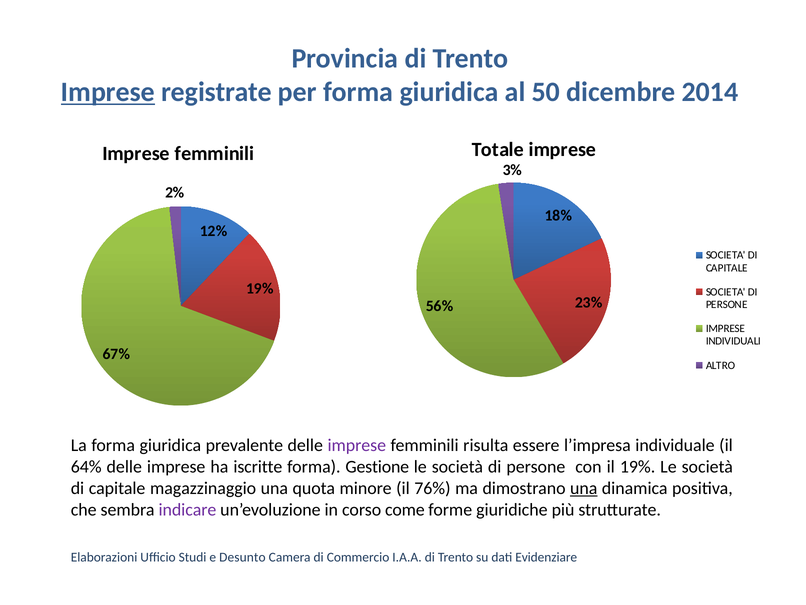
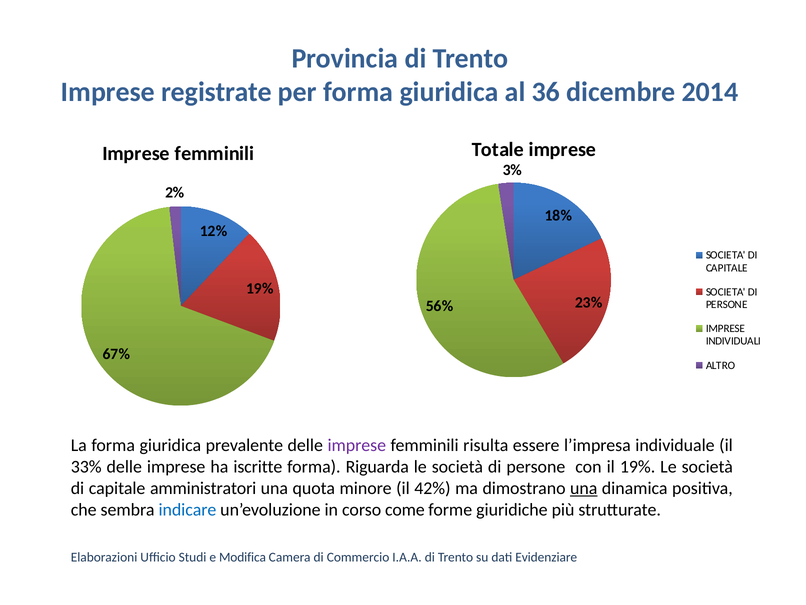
Imprese at (108, 92) underline: present -> none
50: 50 -> 36
64%: 64% -> 33%
Gestione: Gestione -> Riguarda
magazzinaggio: magazzinaggio -> amministratori
76%: 76% -> 42%
indicare colour: purple -> blue
Desunto: Desunto -> Modifica
